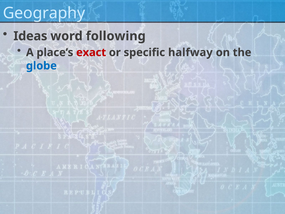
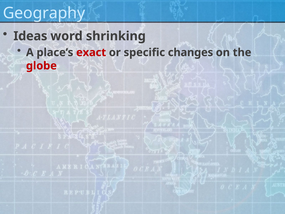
following: following -> shrinking
halfway: halfway -> changes
globe colour: blue -> red
